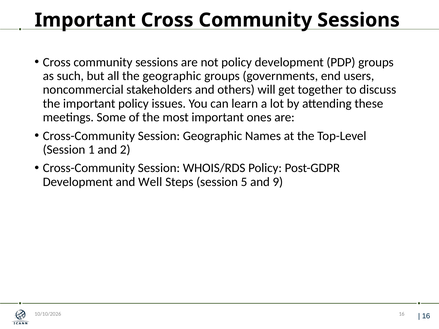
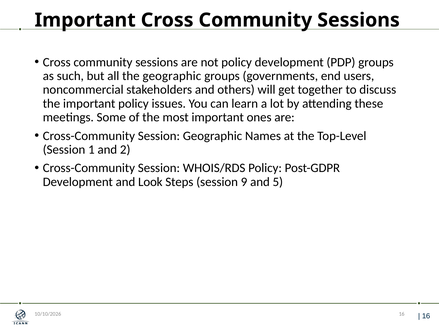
Well: Well -> Look
5: 5 -> 9
9: 9 -> 5
